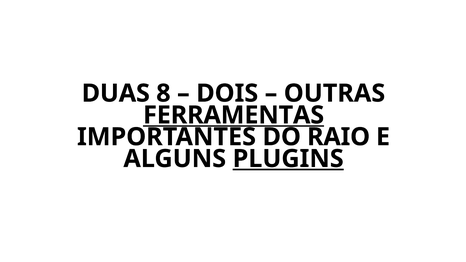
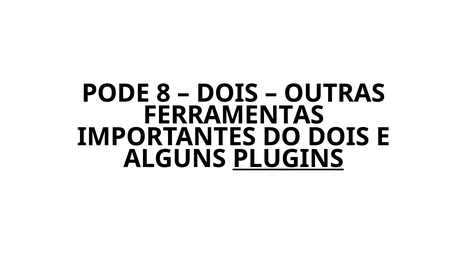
DUAS: DUAS -> PODE
FERRAMENTAS underline: present -> none
DO RAIO: RAIO -> DOIS
